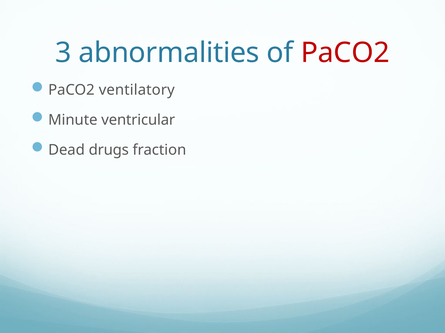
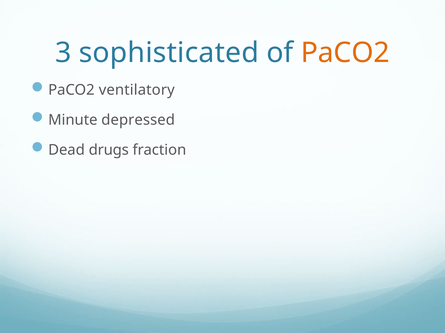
abnormalities: abnormalities -> sophisticated
PaCO2 at (345, 53) colour: red -> orange
ventricular: ventricular -> depressed
